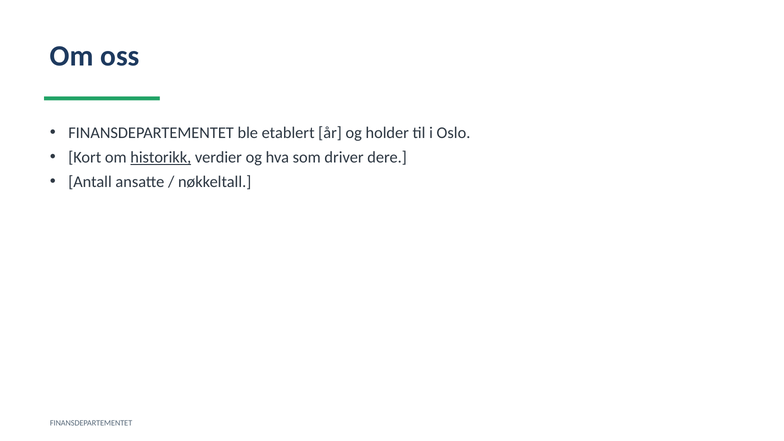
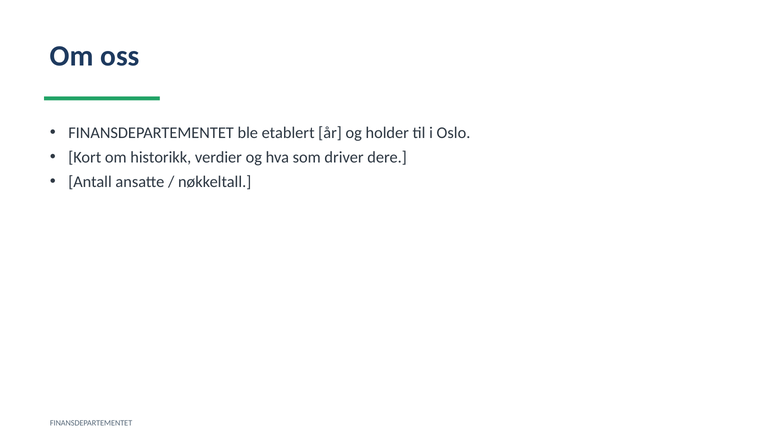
historikk underline: present -> none
